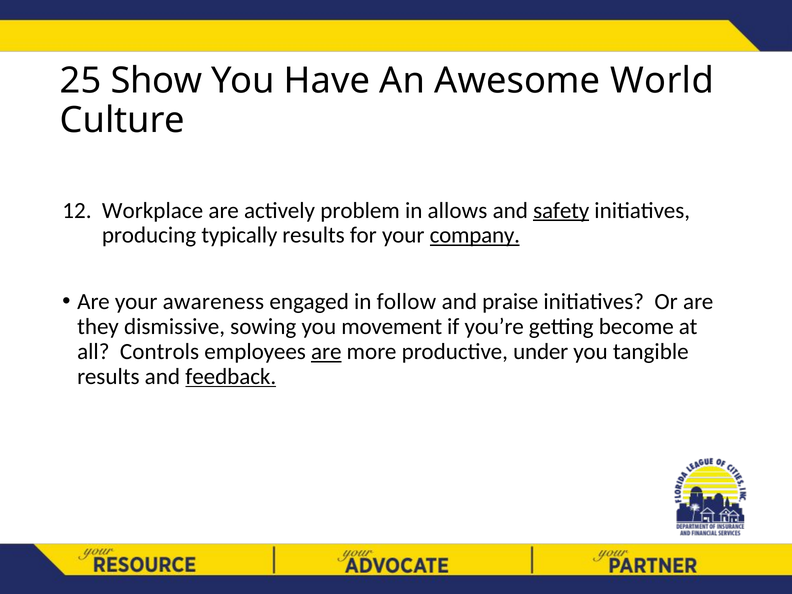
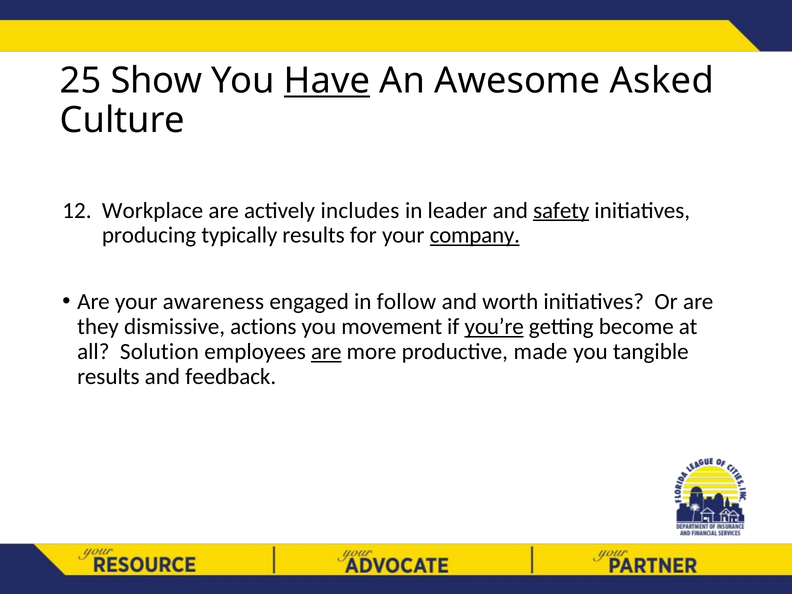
Have underline: none -> present
World: World -> Asked
problem: problem -> includes
allows: allows -> leader
praise: praise -> worth
sowing: sowing -> actions
you’re underline: none -> present
Controls: Controls -> Solution
under: under -> made
feedback underline: present -> none
